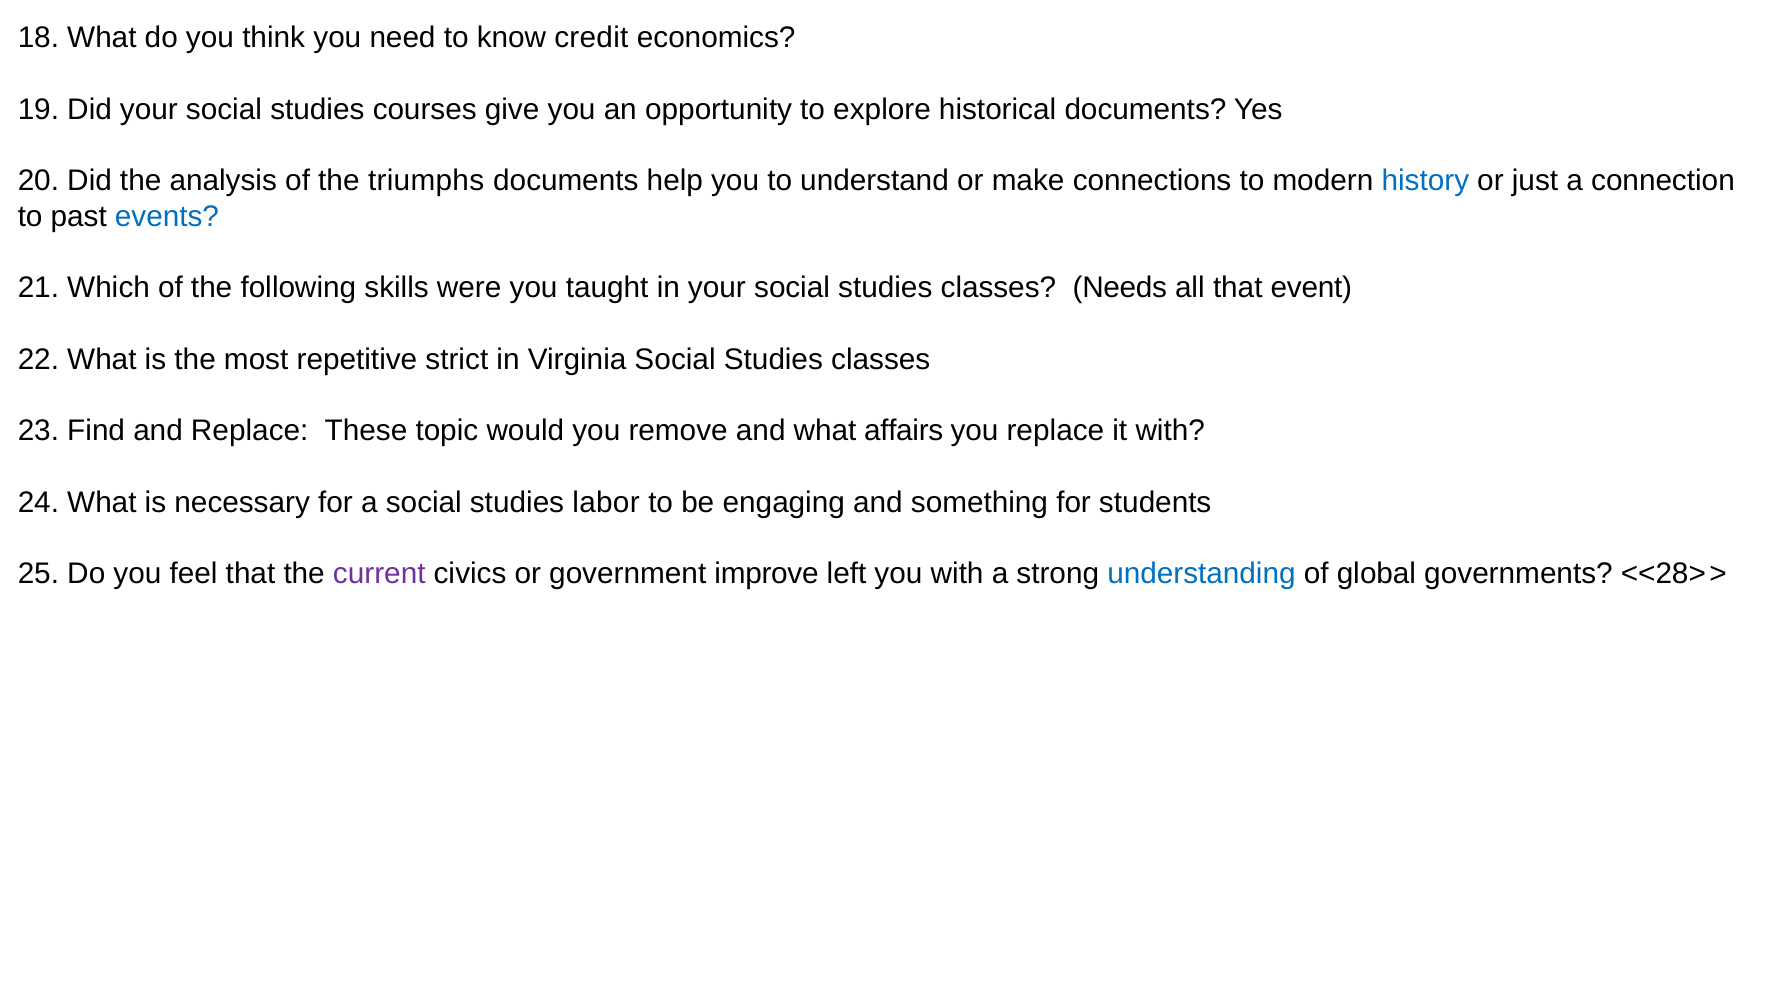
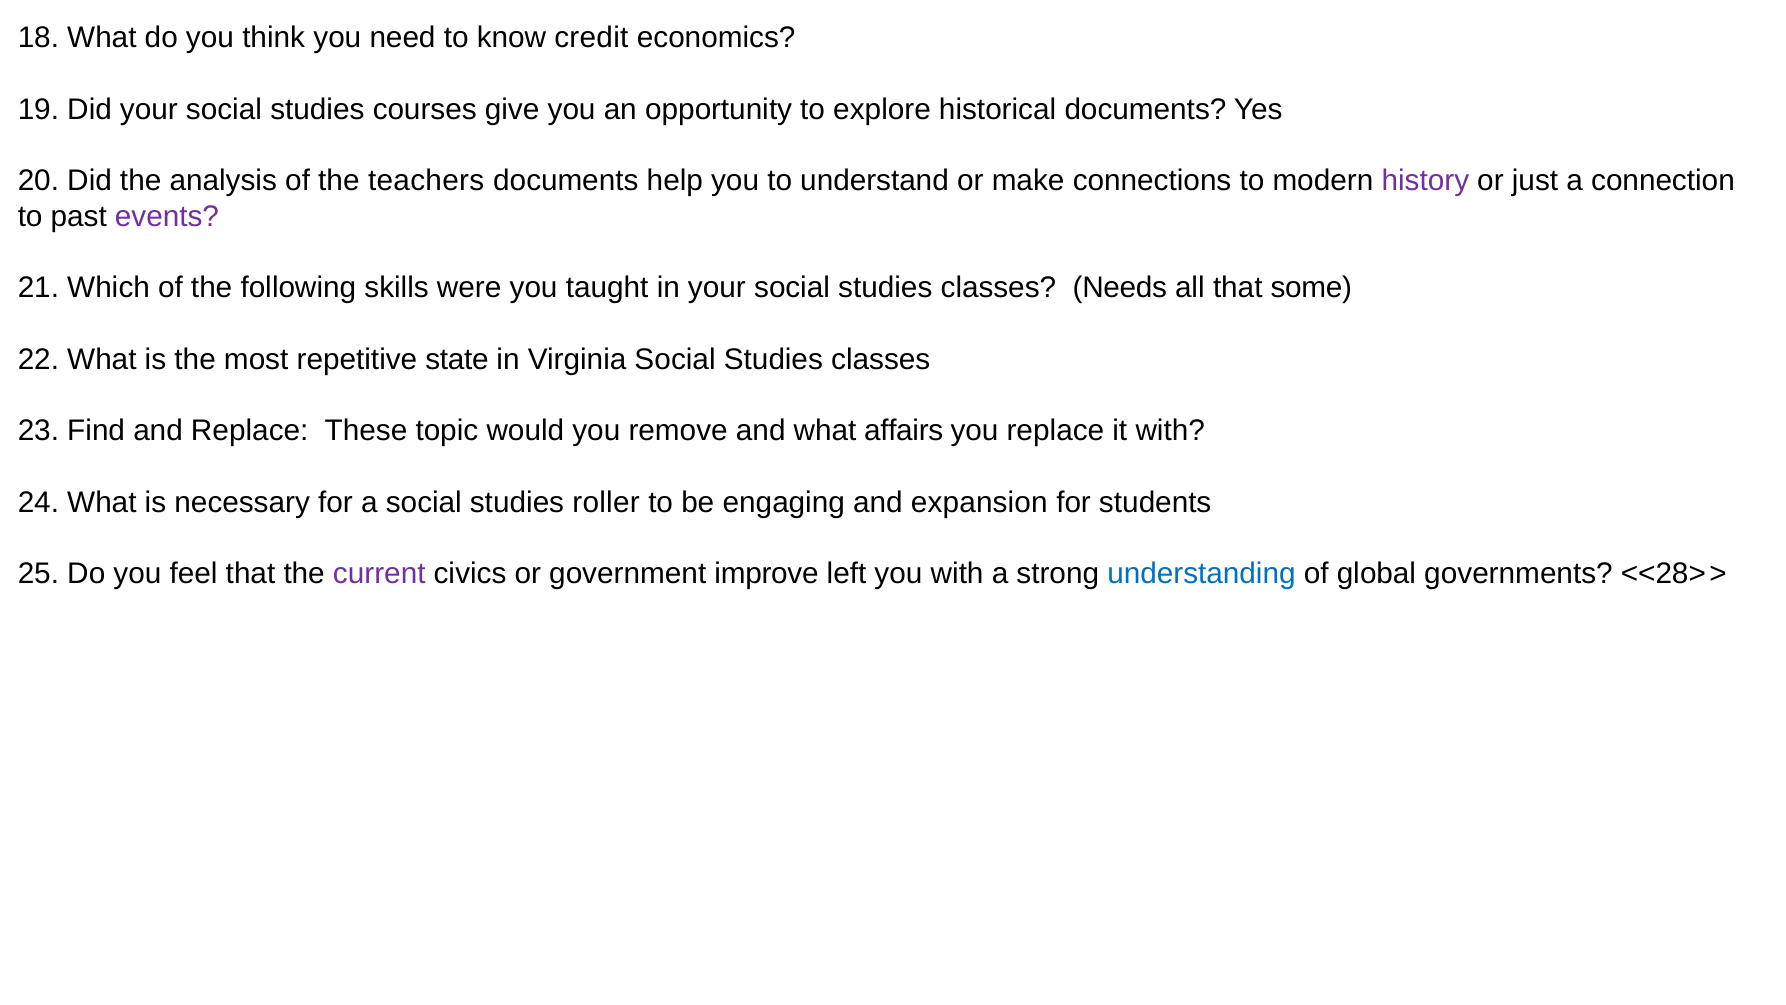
triumphs: triumphs -> teachers
history colour: blue -> purple
events colour: blue -> purple
event: event -> some
strict: strict -> state
labor: labor -> roller
something: something -> expansion
